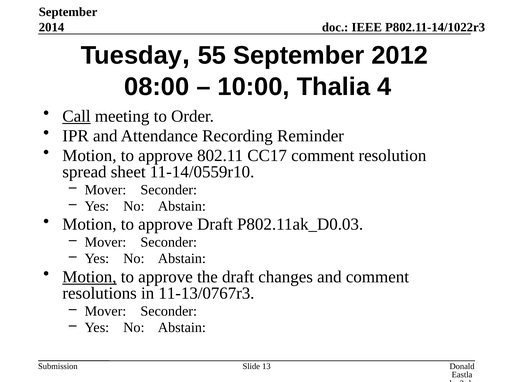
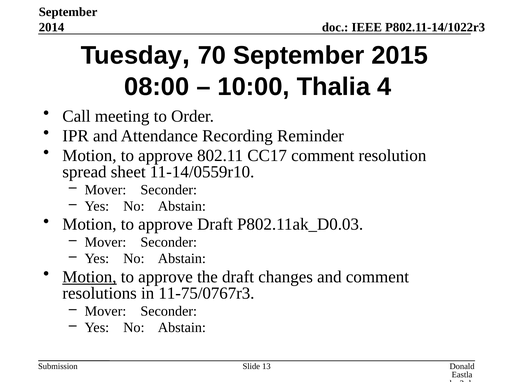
55: 55 -> 70
2012: 2012 -> 2015
Call underline: present -> none
11-13/0767r3: 11-13/0767r3 -> 11-75/0767r3
